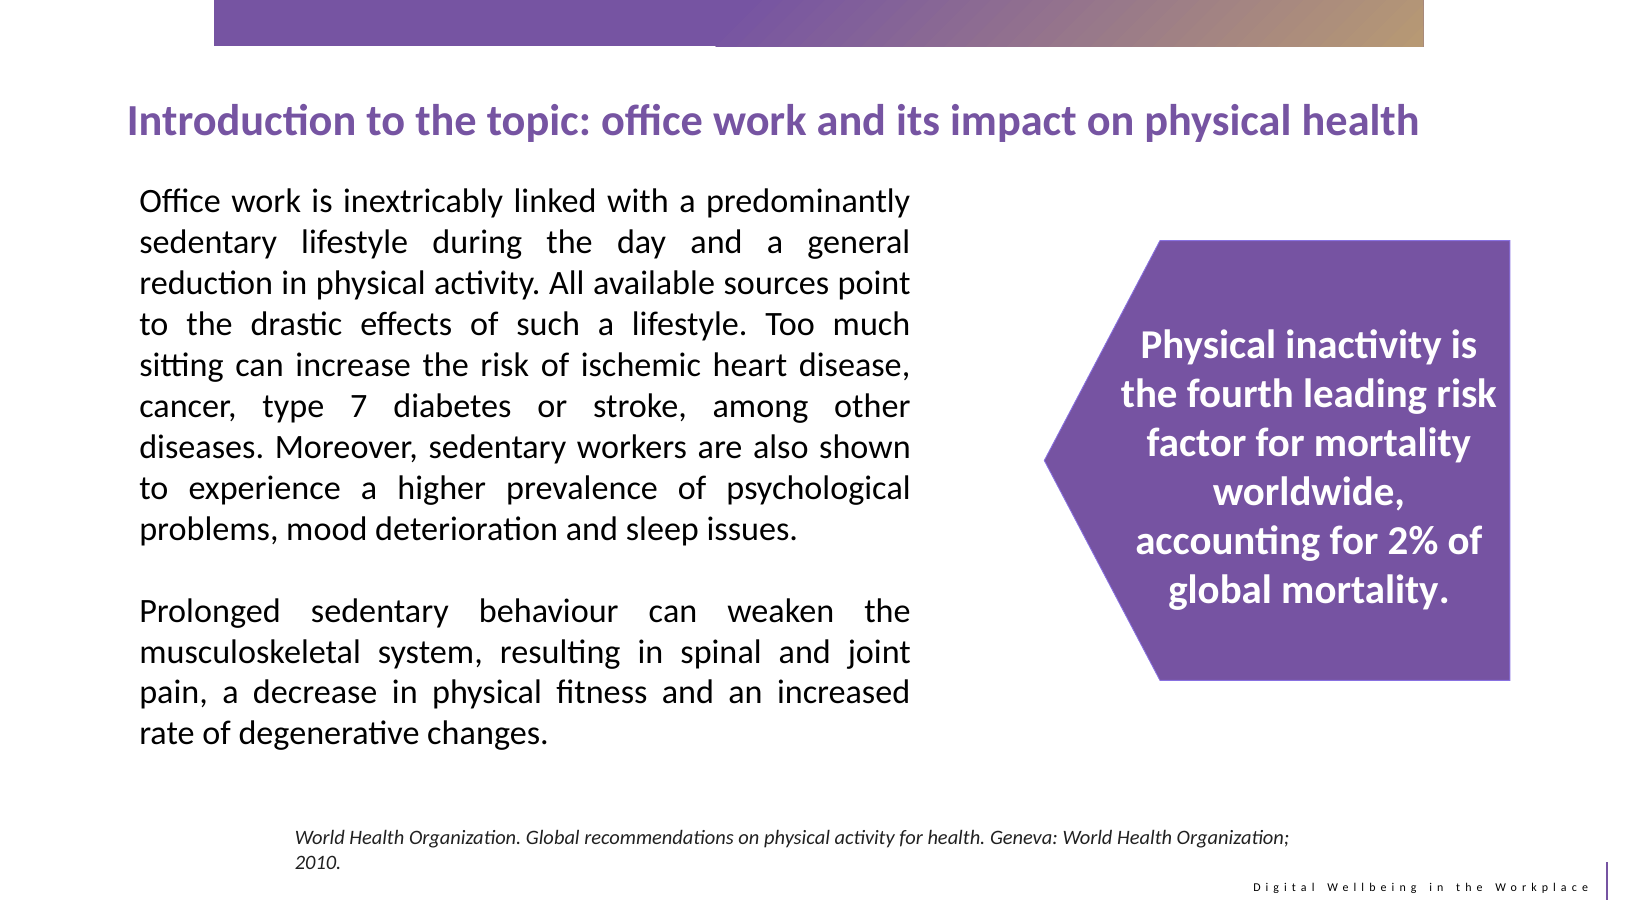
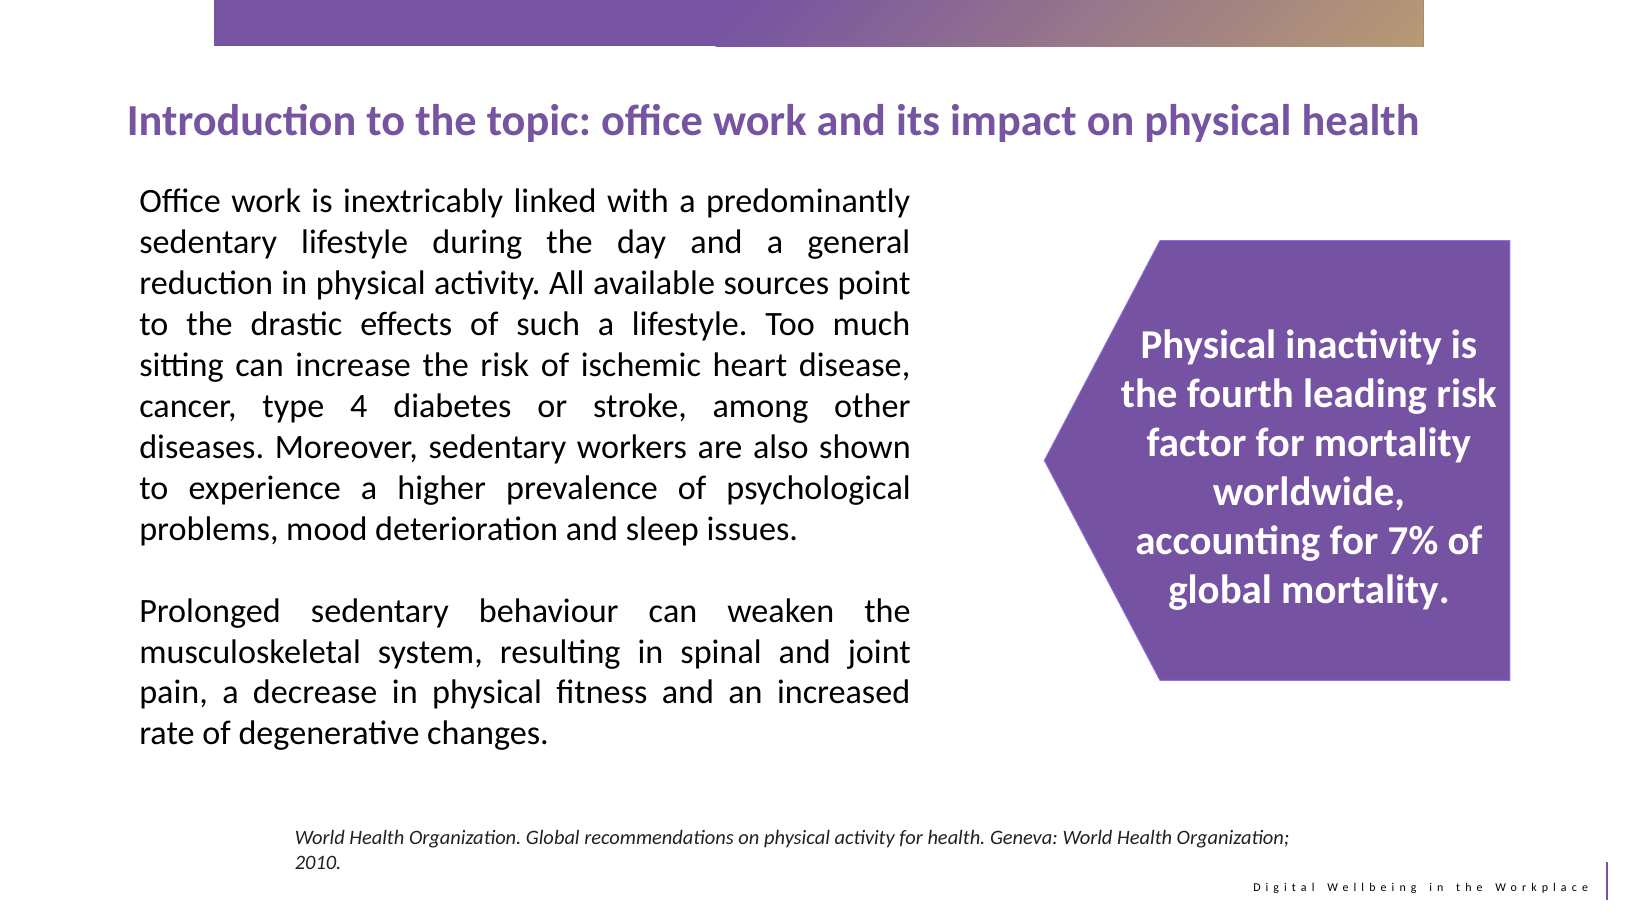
7: 7 -> 4
2%: 2% -> 7%
